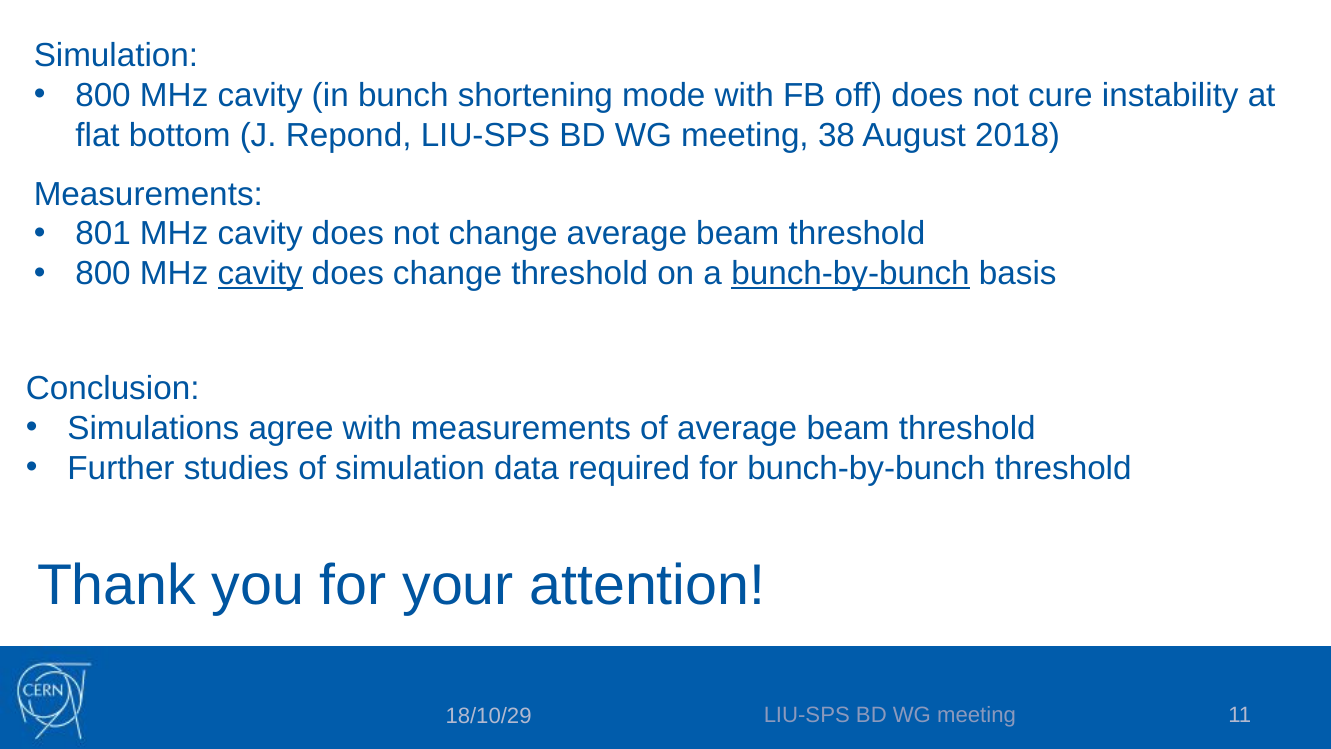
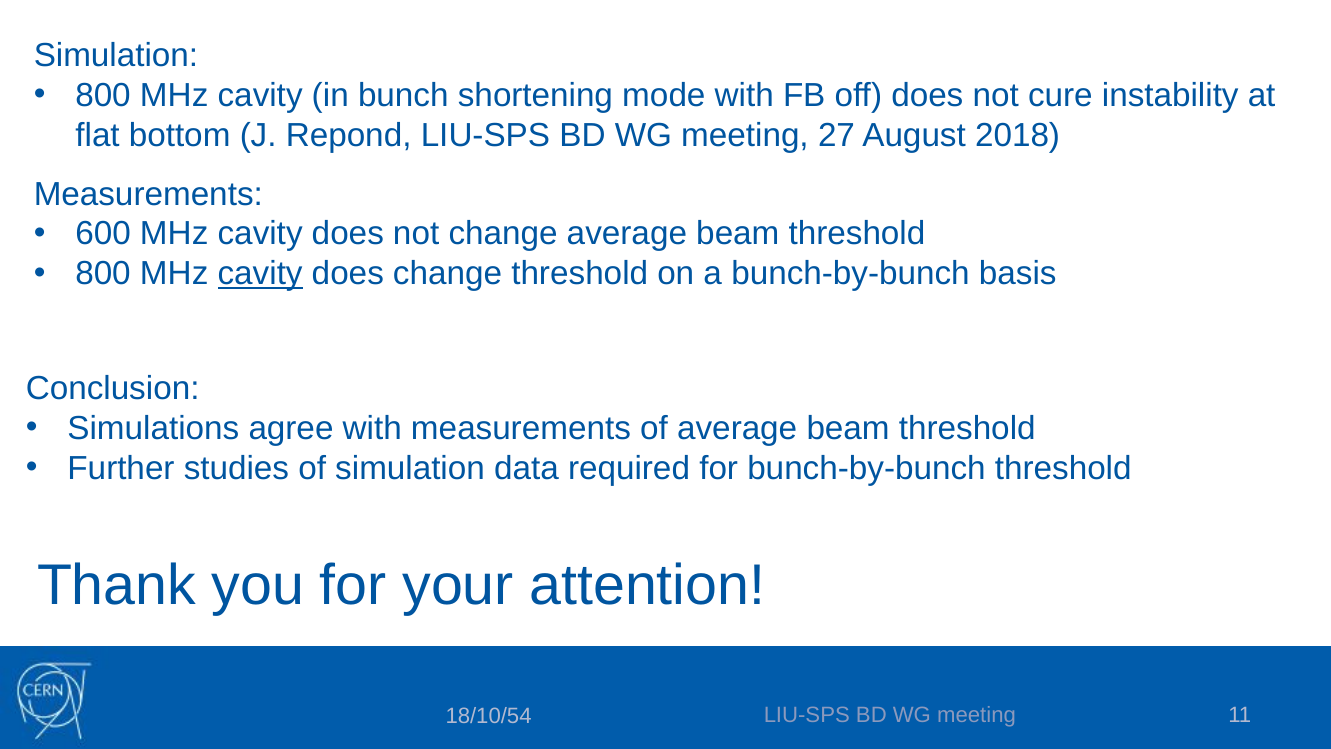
38: 38 -> 27
801: 801 -> 600
bunch-by-bunch at (851, 274) underline: present -> none
18/10/29: 18/10/29 -> 18/10/54
